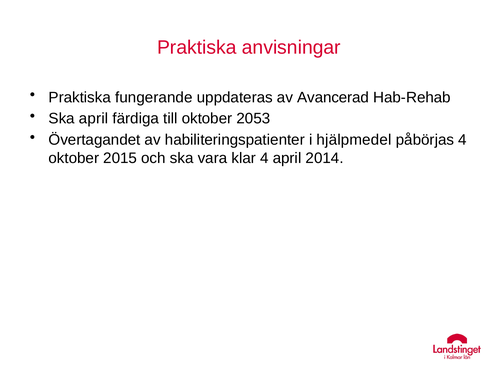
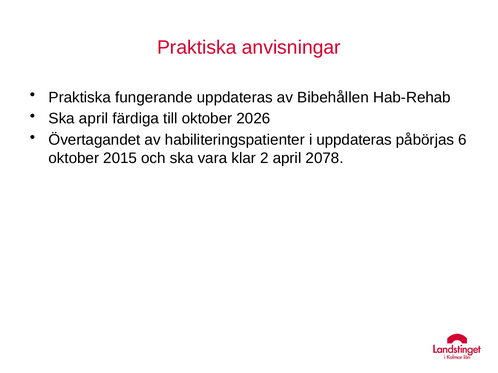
Avancerad: Avancerad -> Bibehållen
2053: 2053 -> 2026
i hjälpmedel: hjälpmedel -> uppdateras
påbörjas 4: 4 -> 6
klar 4: 4 -> 2
2014: 2014 -> 2078
